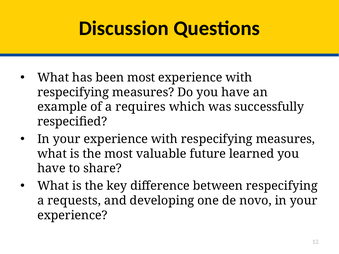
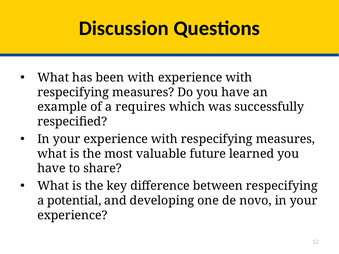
been most: most -> with
requests: requests -> potential
